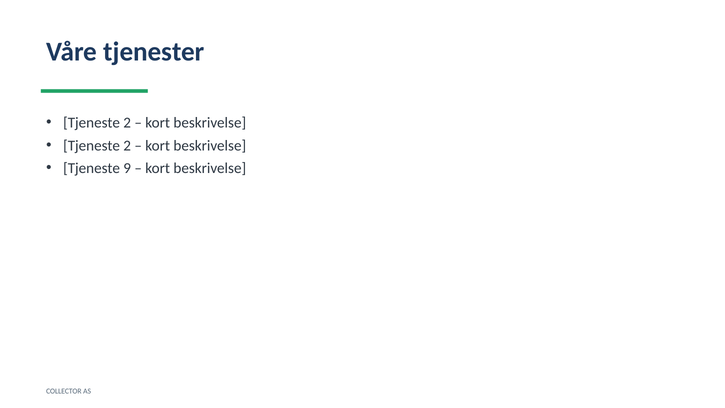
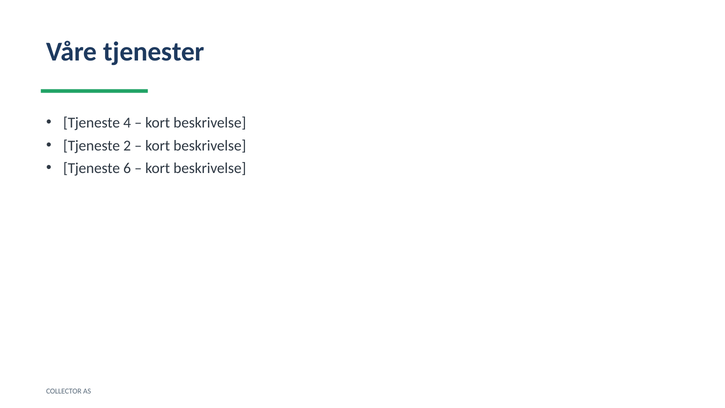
2 at (127, 123): 2 -> 4
9: 9 -> 6
